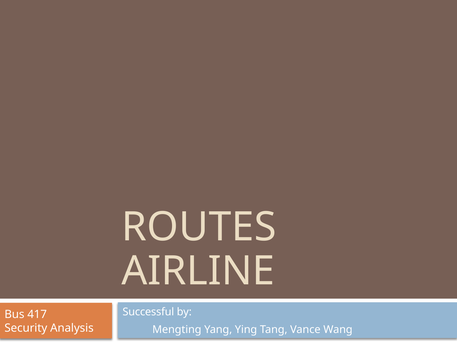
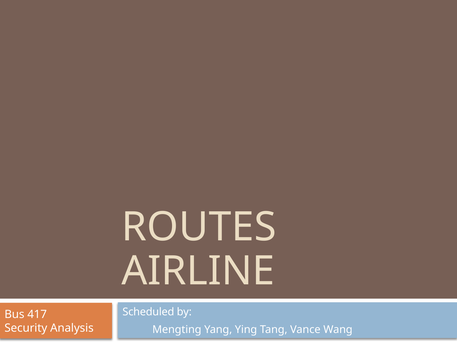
Successful: Successful -> Scheduled
